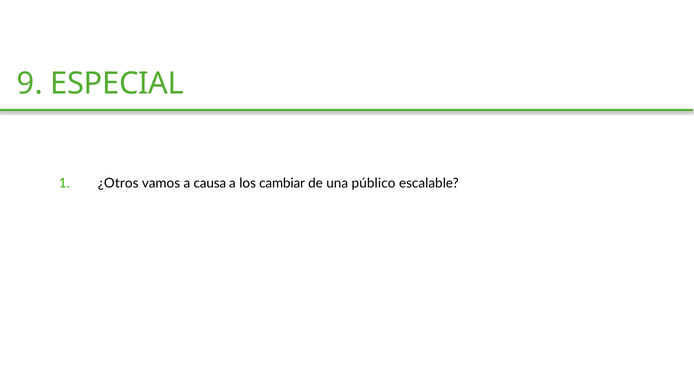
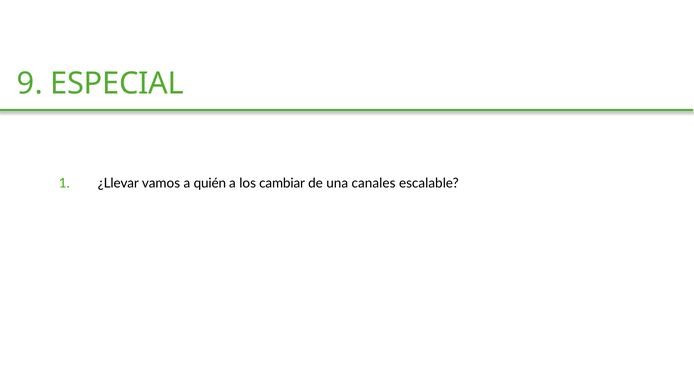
¿Otros: ¿Otros -> ¿Llevar
causa: causa -> quién
público: público -> canales
